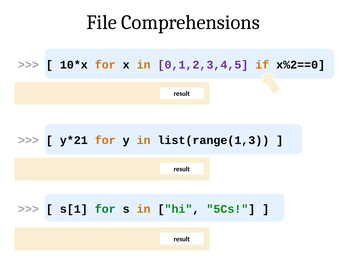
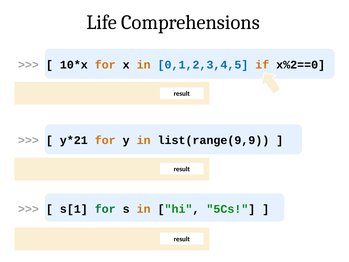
File: File -> Life
0,1,2,3,4,5 colour: purple -> blue
list(range(1,3: list(range(1,3 -> list(range(9,9
